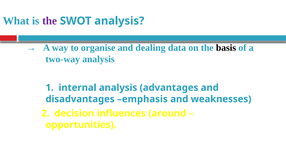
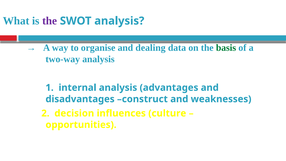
basis colour: black -> green
emphasis: emphasis -> construct
around: around -> culture
